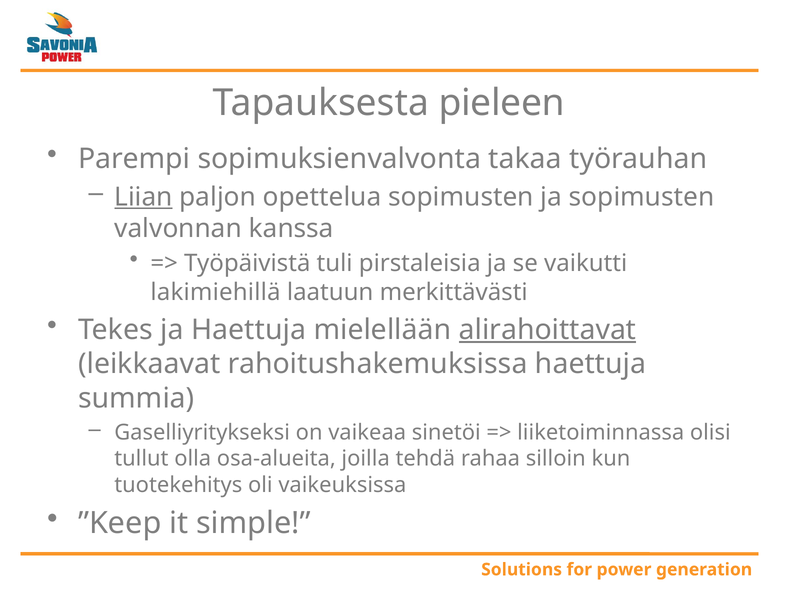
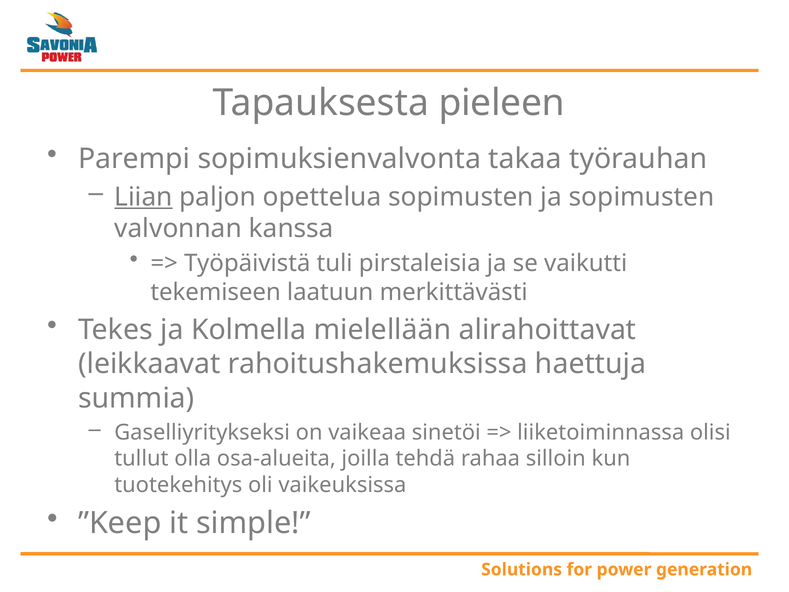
lakimiehillä: lakimiehillä -> tekemiseen
ja Haettuja: Haettuja -> Kolmella
alirahoittavat underline: present -> none
